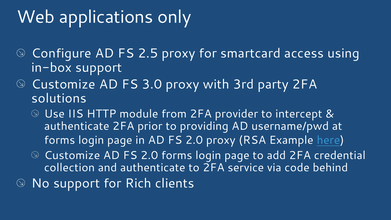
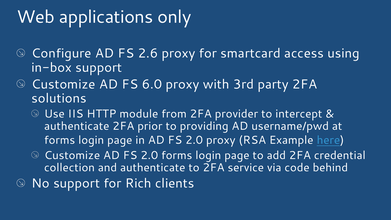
2.5: 2.5 -> 2.6
3.0: 3.0 -> 6.0
